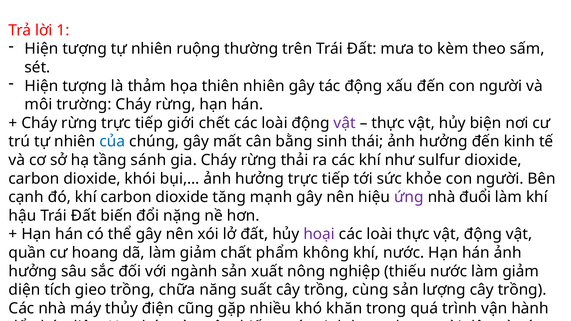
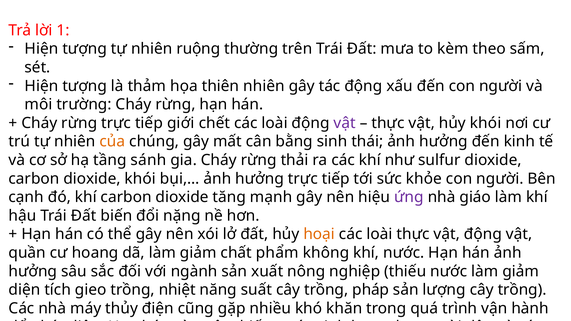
hủy biện: biện -> khói
của colour: blue -> orange
đuổi: đuổi -> giáo
hoại colour: purple -> orange
chữa: chữa -> nhiệt
cùng: cùng -> pháp
